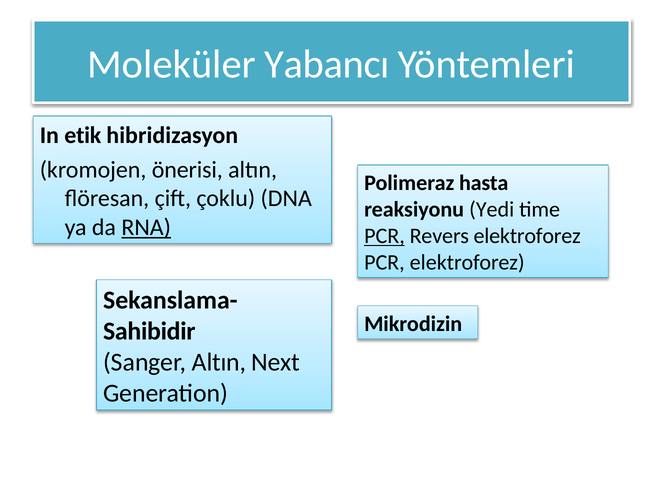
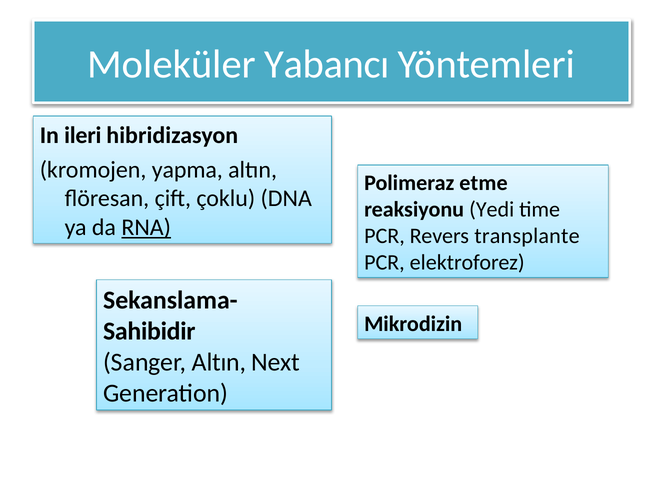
etik: etik -> ileri
önerisi: önerisi -> yapma
hasta: hasta -> etme
PCR at (384, 236) underline: present -> none
Revers elektroforez: elektroforez -> transplante
